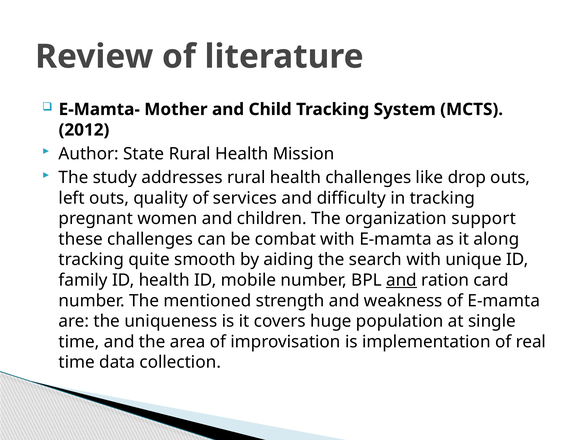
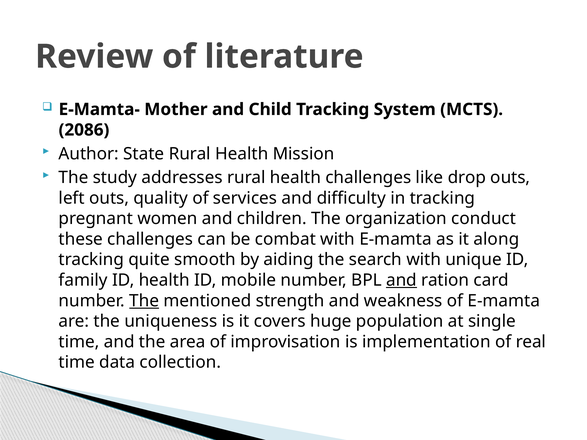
2012: 2012 -> 2086
support: support -> conduct
The at (144, 301) underline: none -> present
